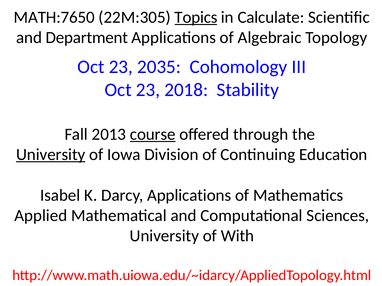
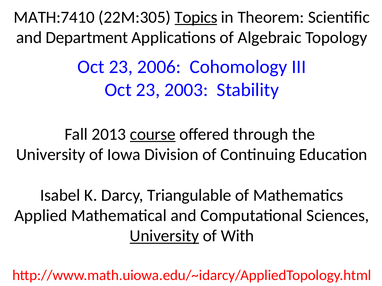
MATH:7650: MATH:7650 -> MATH:7410
Calculate: Calculate -> Theorem
2035: 2035 -> 2006
2018: 2018 -> 2003
University at (51, 155) underline: present -> none
Darcy Applications: Applications -> Triangulable
University at (164, 236) underline: none -> present
